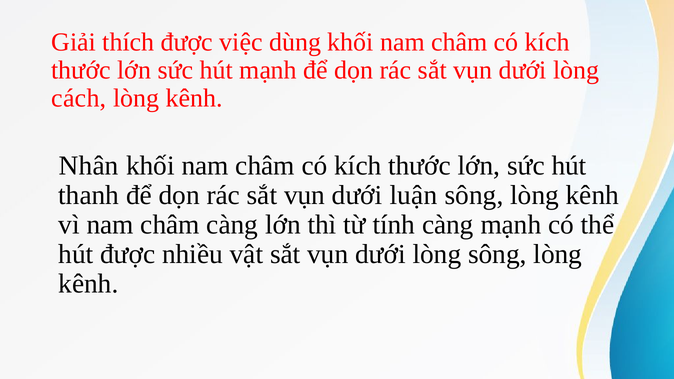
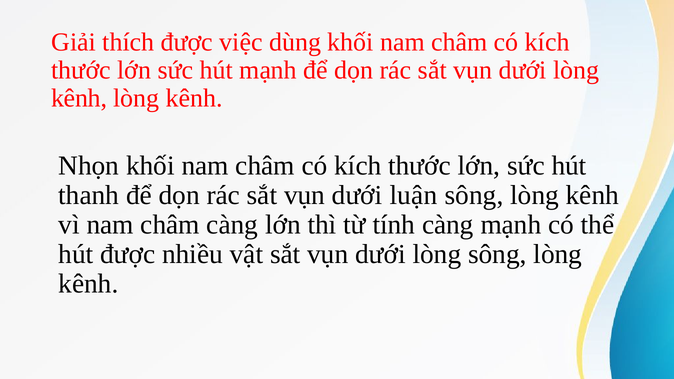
cách at (79, 98): cách -> kênh
Nhân: Nhân -> Nhọn
